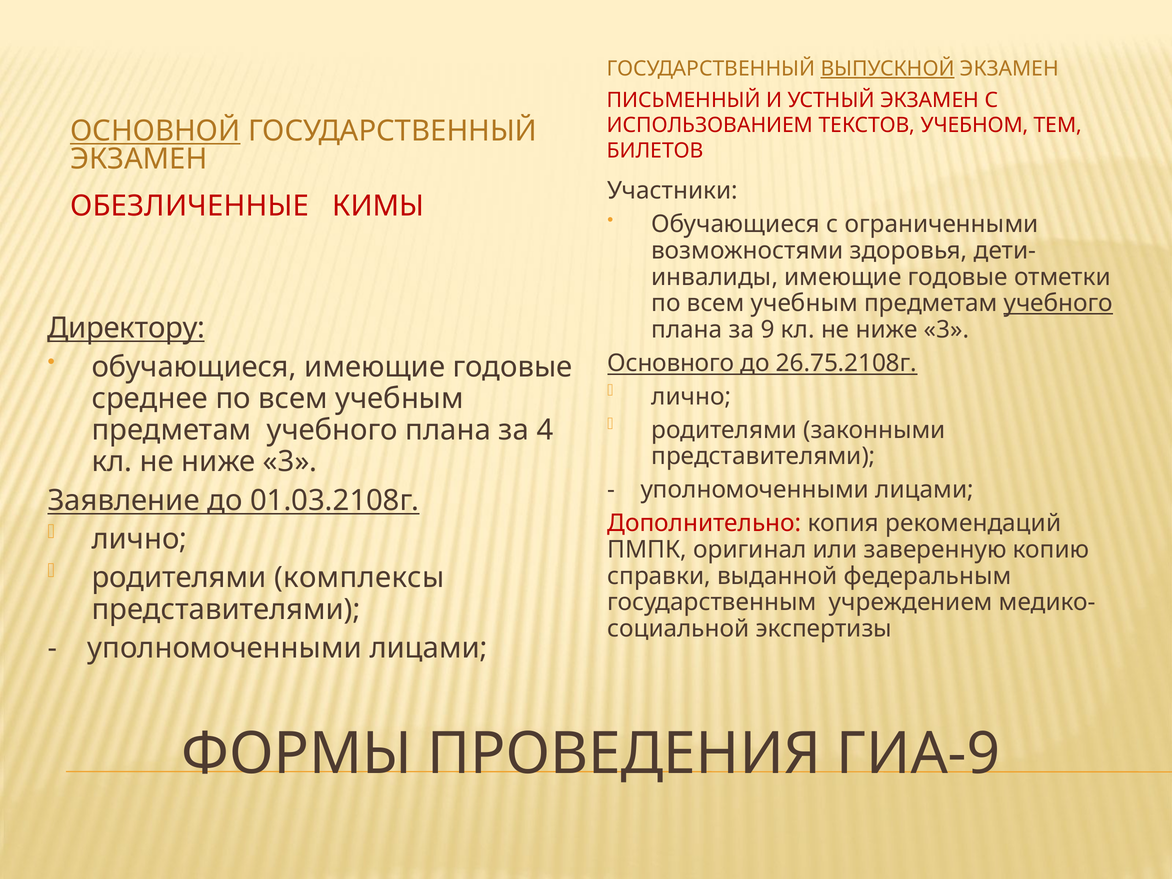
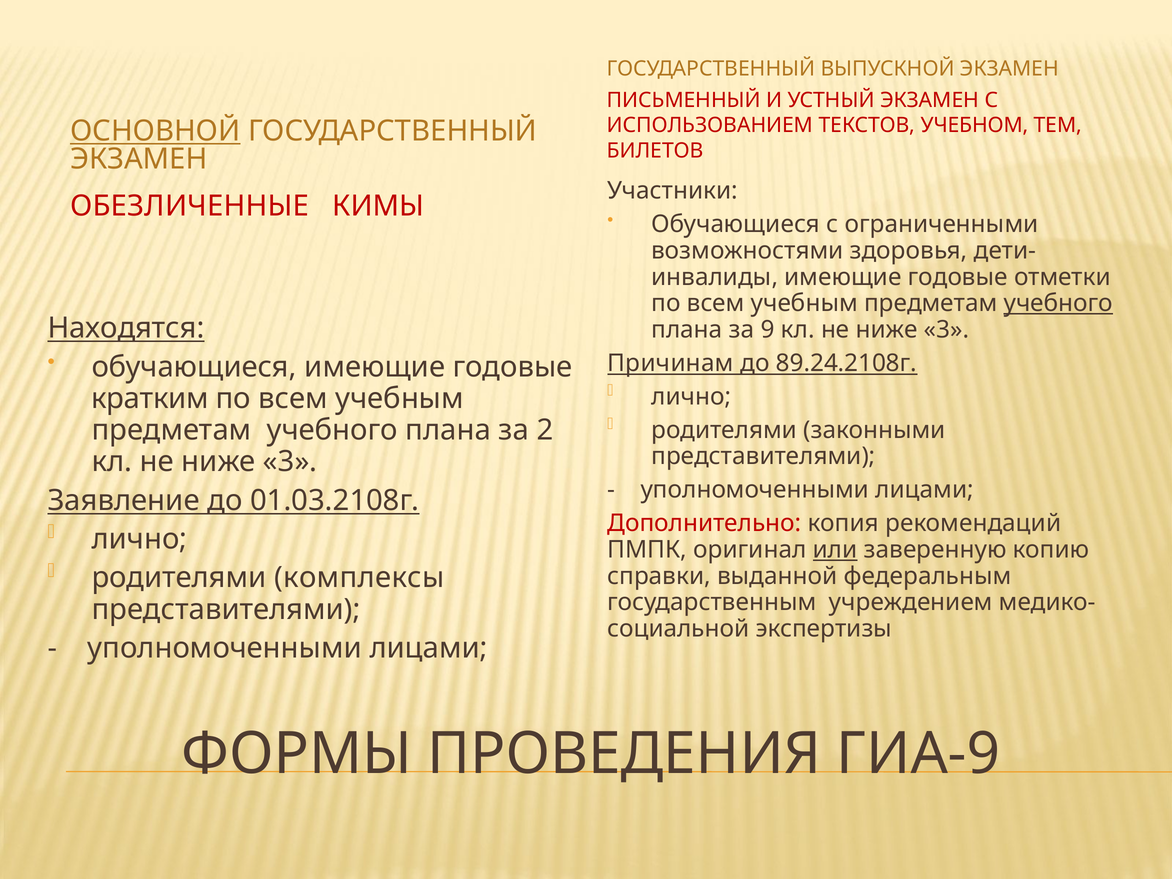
ВЫПУСКНОЙ underline: present -> none
Директору: Директору -> Находятся
Основного: Основного -> Причинам
26.75.2108г: 26.75.2108г -> 89.24.2108г
среднее: среднее -> кратким
4: 4 -> 2
или underline: none -> present
